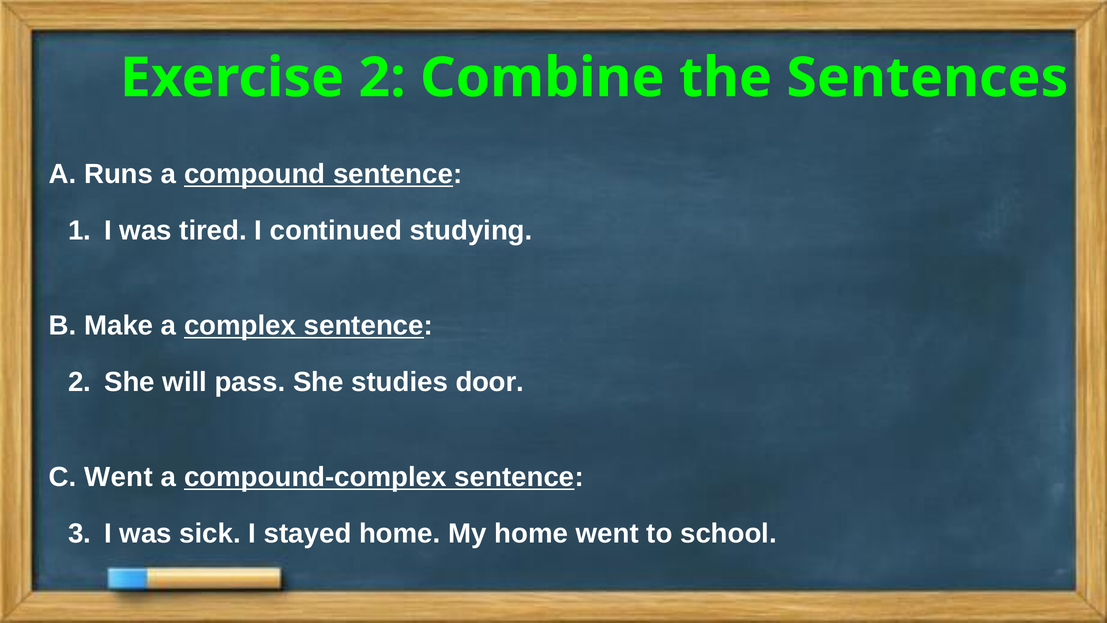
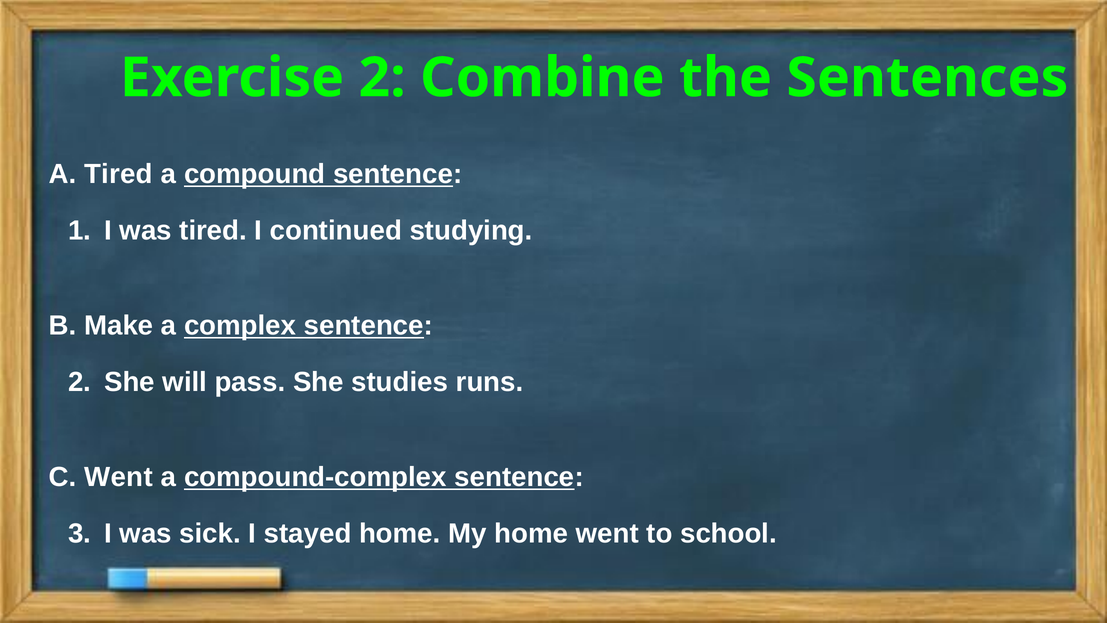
A Runs: Runs -> Tired
door: door -> runs
